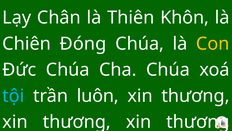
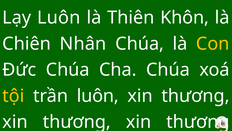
Lạy Chân: Chân -> Luôn
Đóng: Đóng -> Nhân
tội colour: light blue -> yellow
